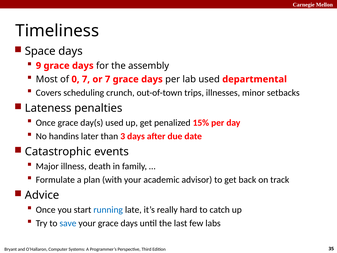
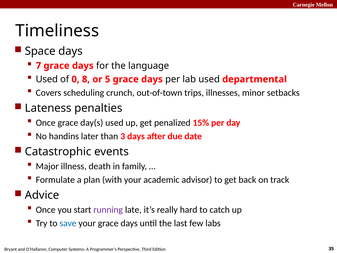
9: 9 -> 7
assembly: assembly -> language
Most at (47, 79): Most -> Used
0 7: 7 -> 8
or 7: 7 -> 5
running colour: blue -> purple
